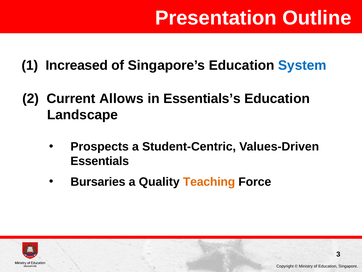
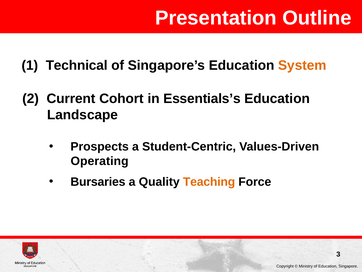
Increased: Increased -> Technical
System colour: blue -> orange
Allows: Allows -> Cohort
Essentials: Essentials -> Operating
